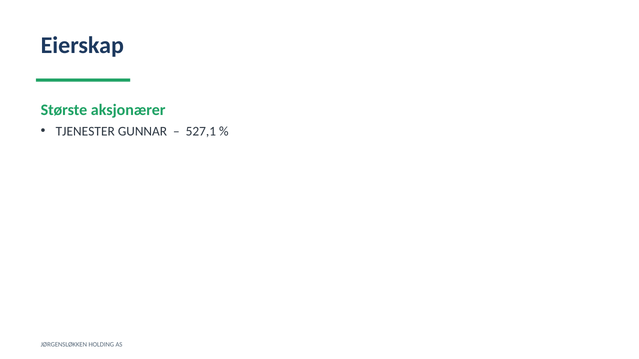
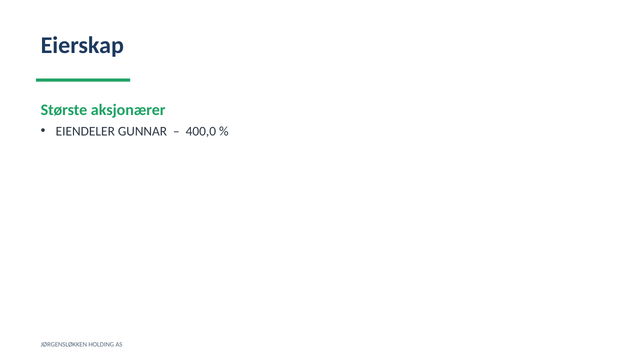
TJENESTER: TJENESTER -> EIENDELER
527,1: 527,1 -> 400,0
